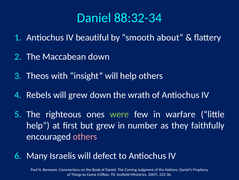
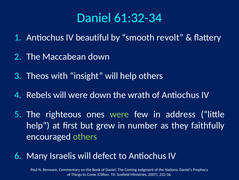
88:32-34: 88:32-34 -> 61:32-34
about: about -> revolt
will grew: grew -> were
warfare: warfare -> address
others at (85, 136) colour: pink -> light green
